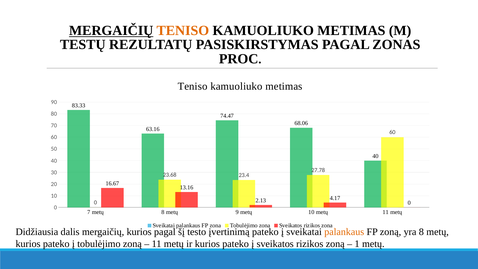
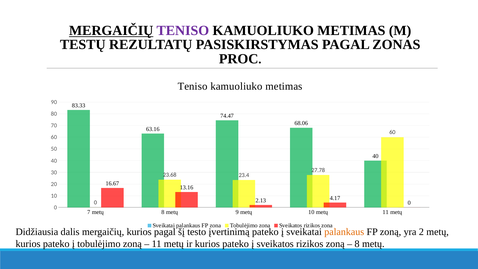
TENISO at (183, 30) colour: orange -> purple
yra 8: 8 -> 2
1 at (357, 244): 1 -> 8
